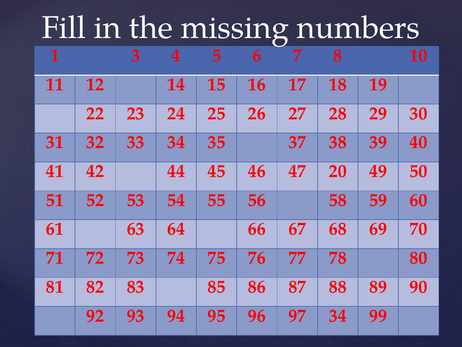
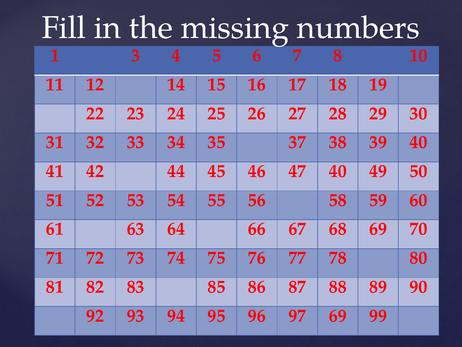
47 20: 20 -> 40
97 34: 34 -> 69
